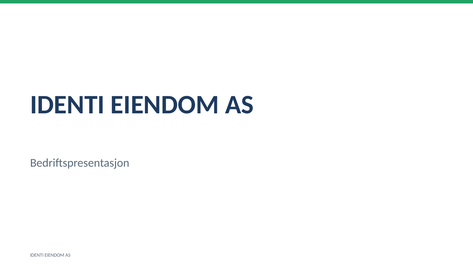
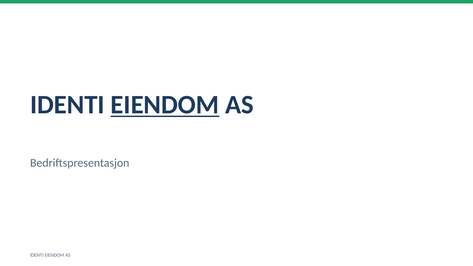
EIENDOM at (165, 105) underline: none -> present
